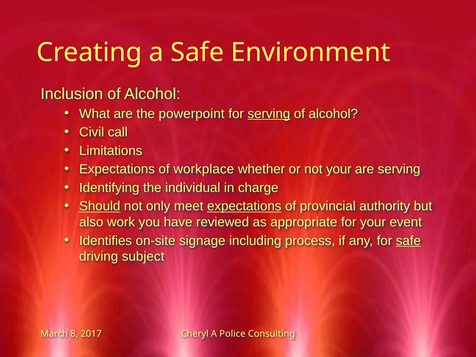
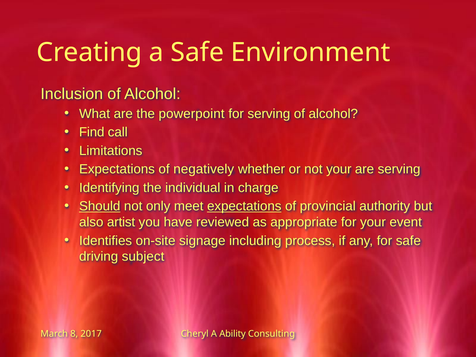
serving at (269, 114) underline: present -> none
Civil: Civil -> Find
workplace: workplace -> negatively
work: work -> artist
safe at (408, 241) underline: present -> none
Police: Police -> Ability
